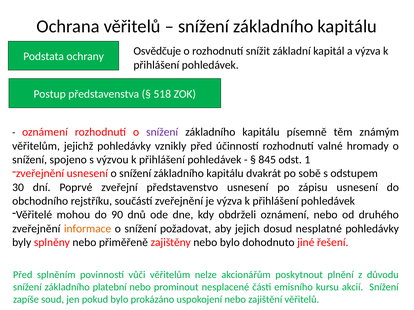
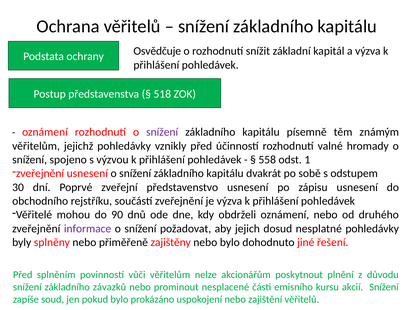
845: 845 -> 558
informace colour: orange -> purple
platební: platební -> závazků
